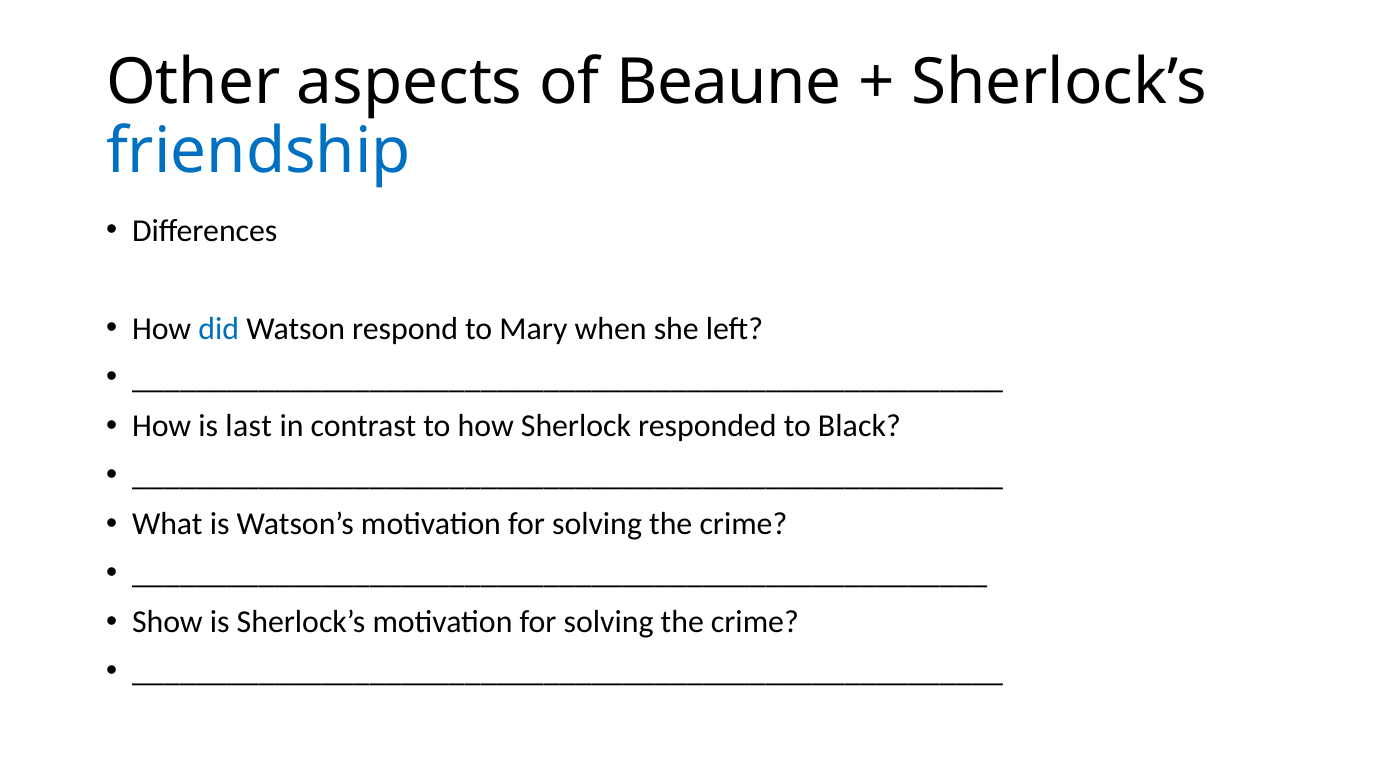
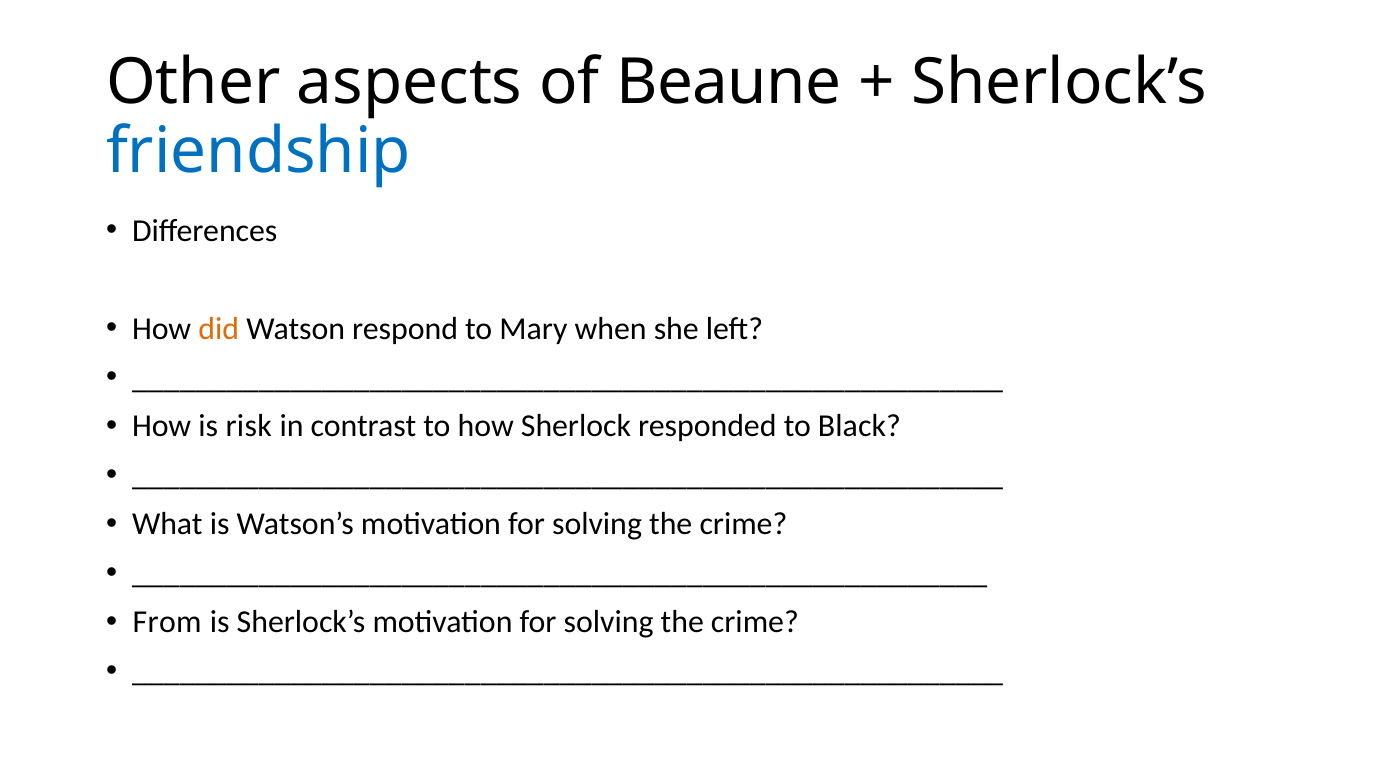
did colour: blue -> orange
last: last -> risk
Show: Show -> From
